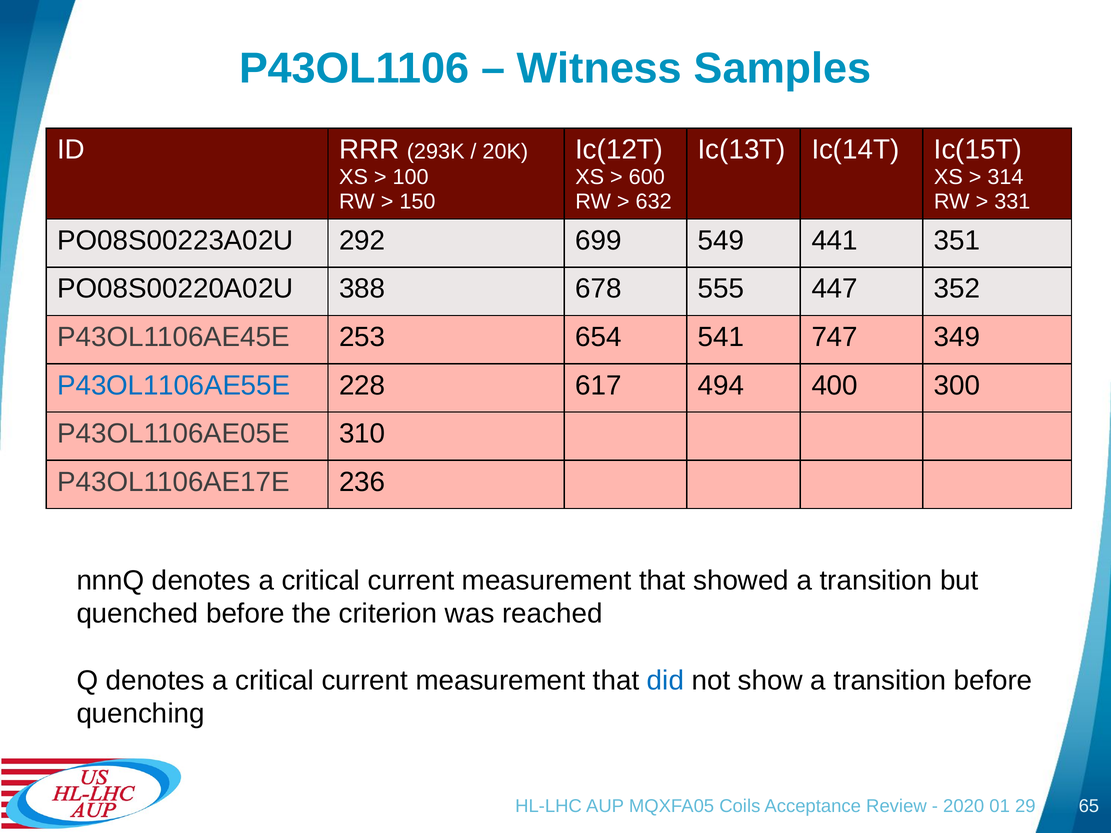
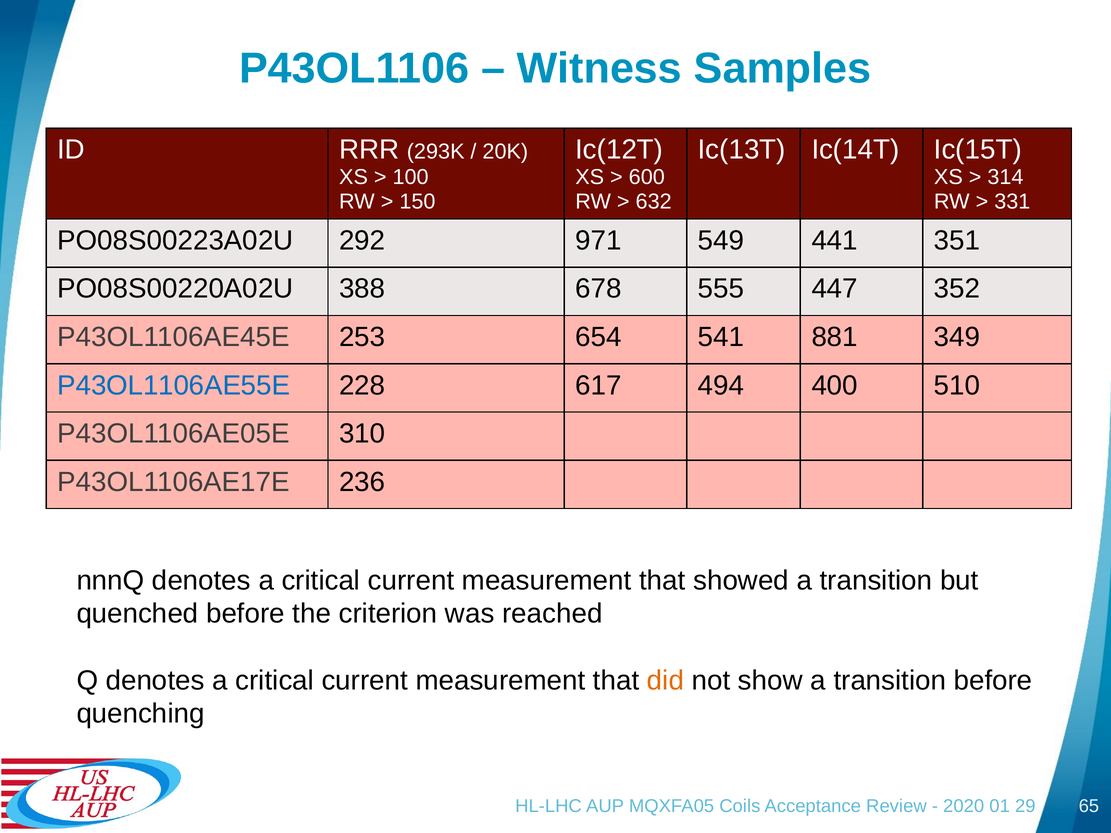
699: 699 -> 971
747: 747 -> 881
300: 300 -> 510
did colour: blue -> orange
